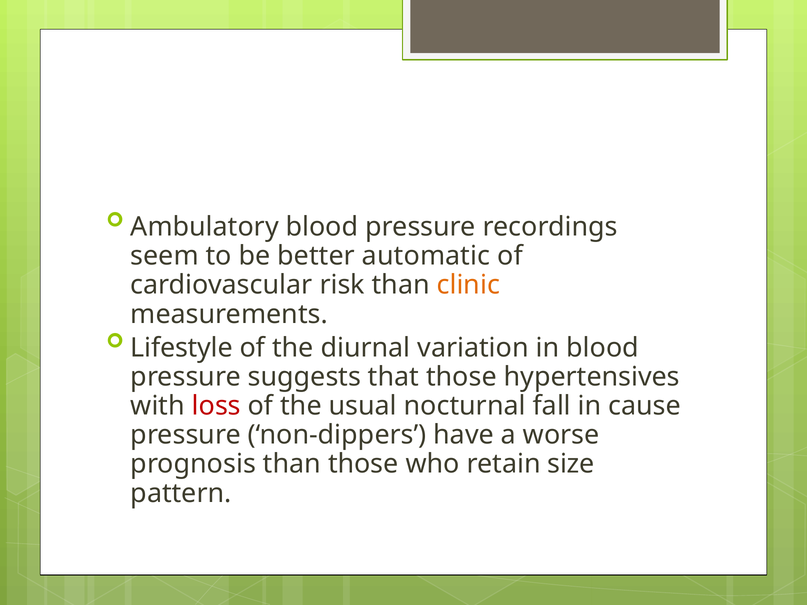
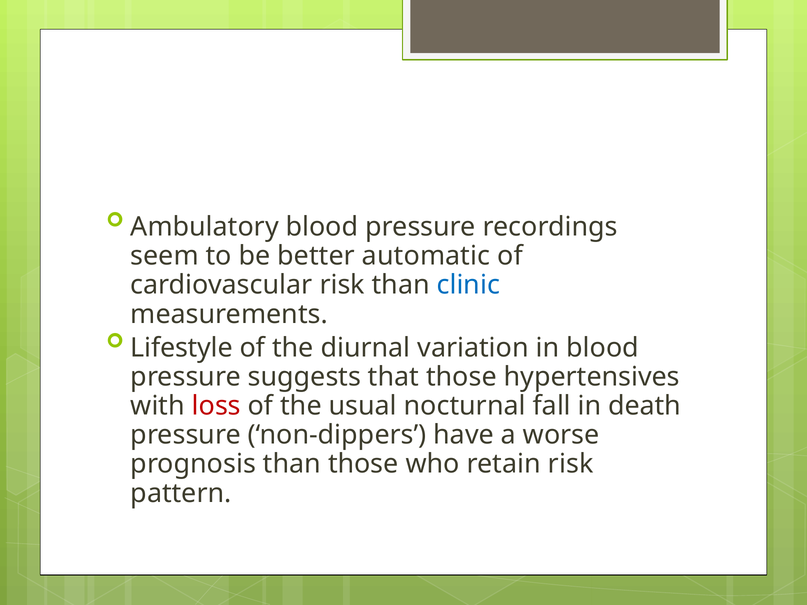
clinic colour: orange -> blue
cause: cause -> death
retain size: size -> risk
